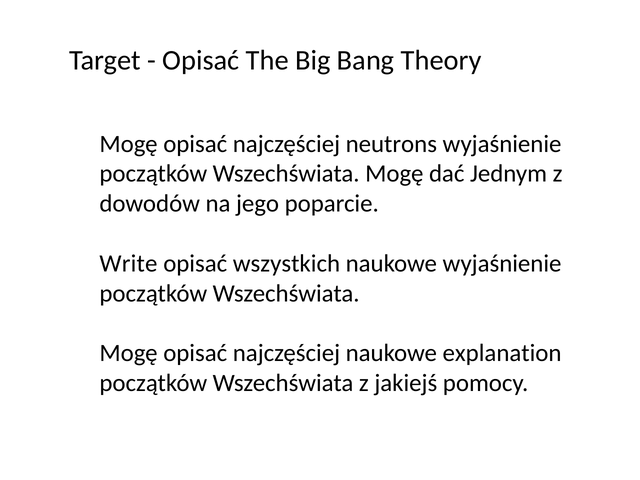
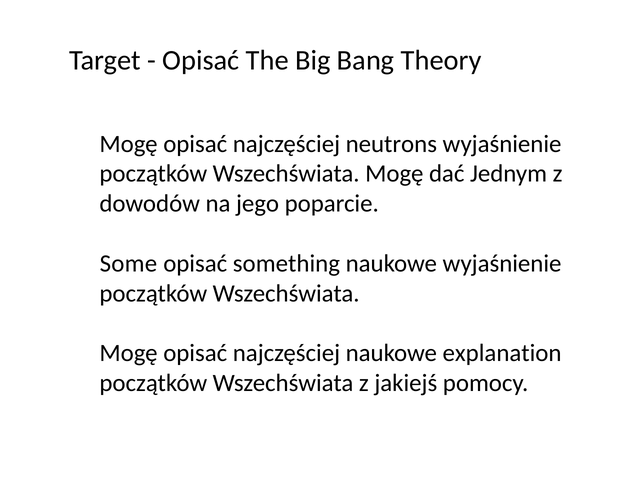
Write: Write -> Some
wszystkich: wszystkich -> something
